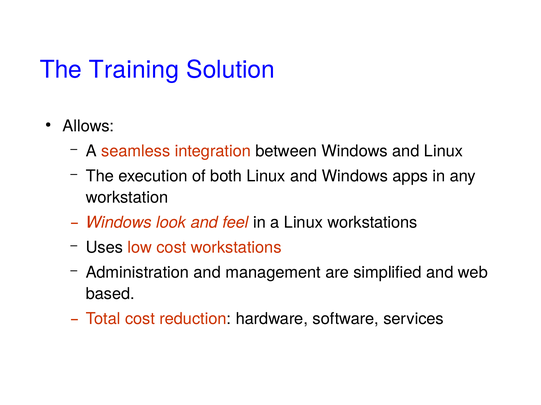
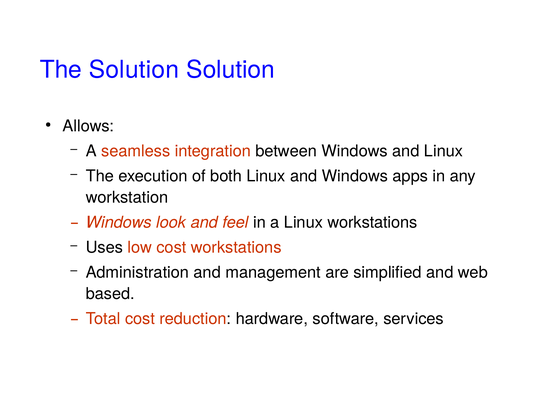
The Training: Training -> Solution
